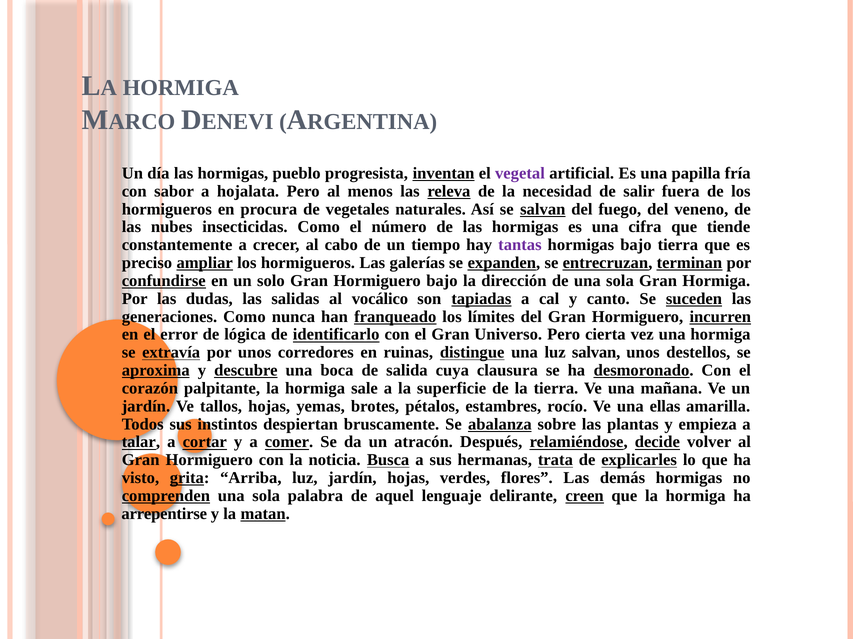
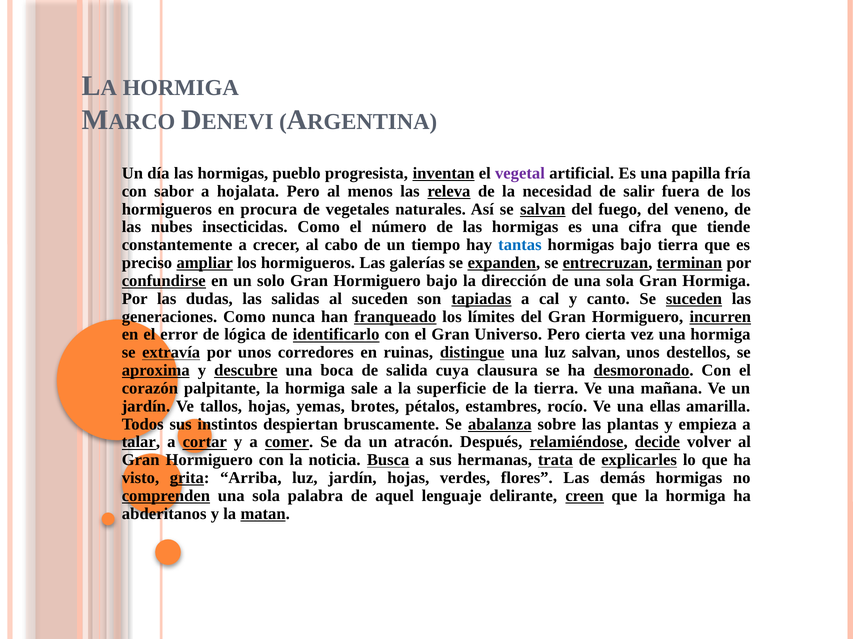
tantas colour: purple -> blue
al vocálico: vocálico -> suceden
arrepentirse: arrepentirse -> abderitanos
